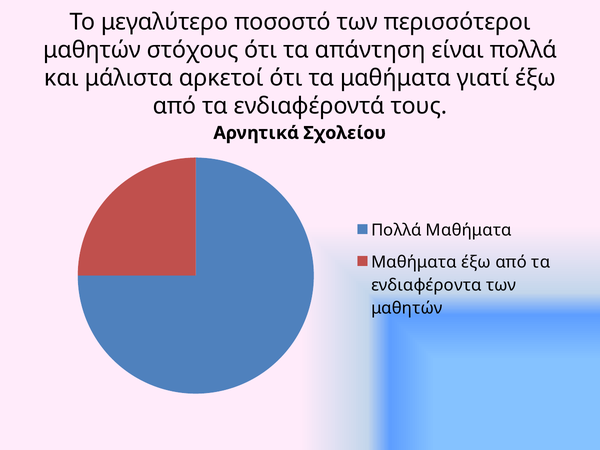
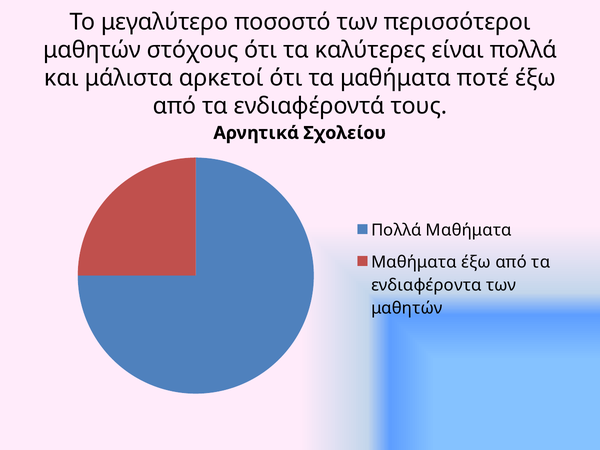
απάντηση: απάντηση -> καλύτερες
γιατί: γιατί -> ποτέ
